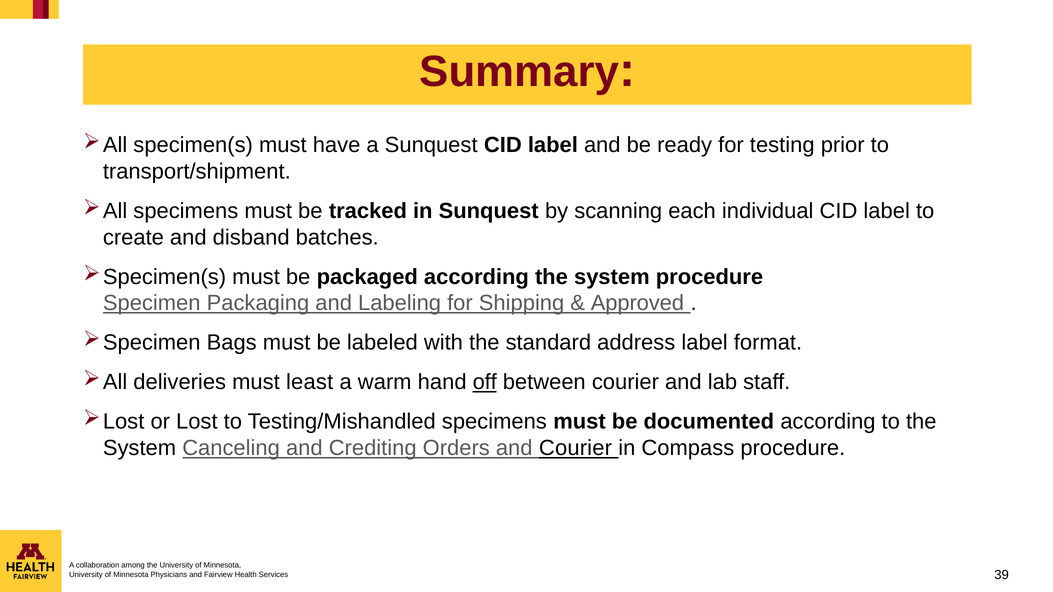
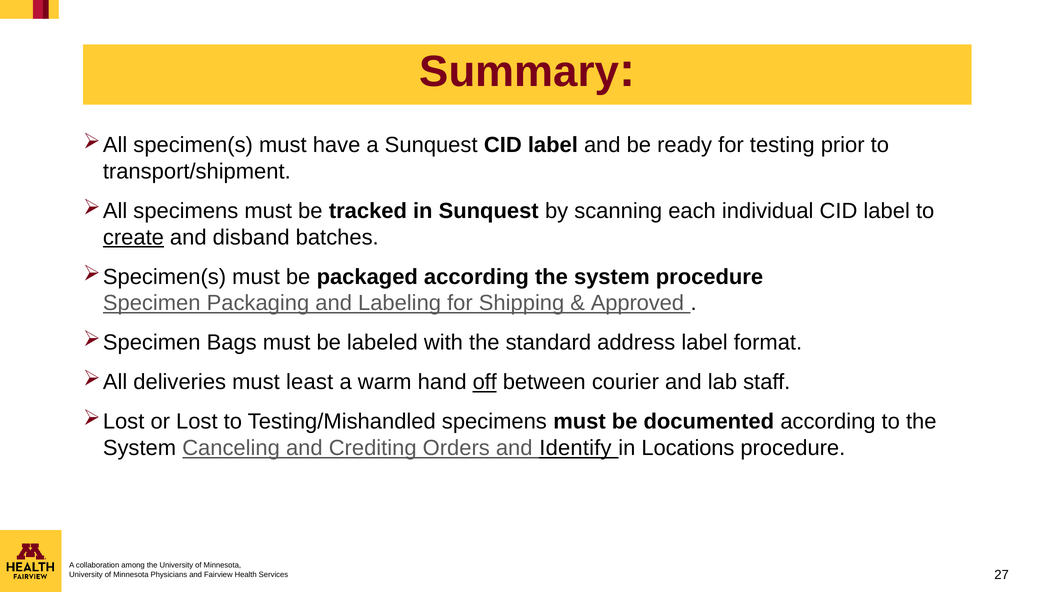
create underline: none -> present
and Courier: Courier -> Identify
Compass: Compass -> Locations
39: 39 -> 27
